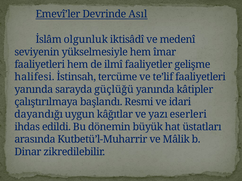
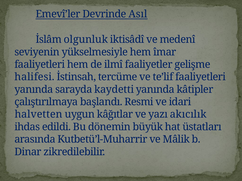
güçlüğü: güçlüğü -> kaydetti
dayandığı: dayandığı -> halvetten
eserleri: eserleri -> akıcılık
